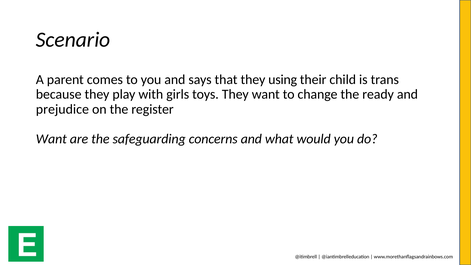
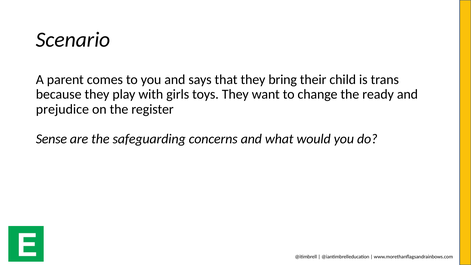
using: using -> bring
Want at (51, 139): Want -> Sense
